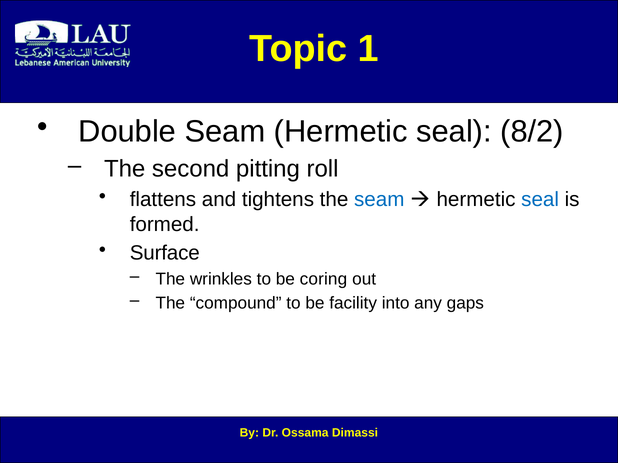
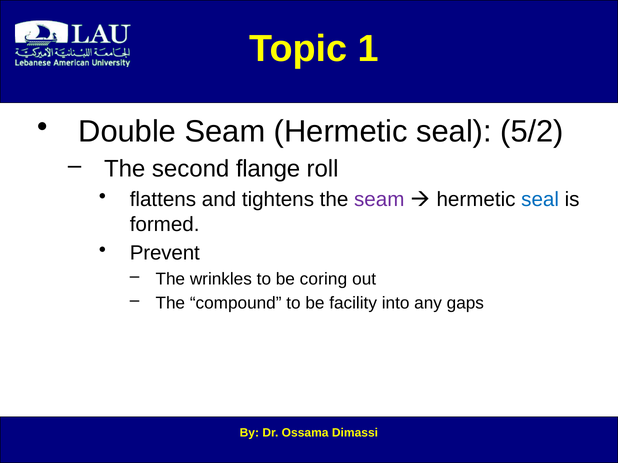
8/2: 8/2 -> 5/2
pitting: pitting -> flange
seam at (379, 200) colour: blue -> purple
Surface: Surface -> Prevent
